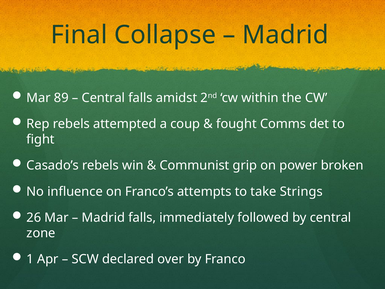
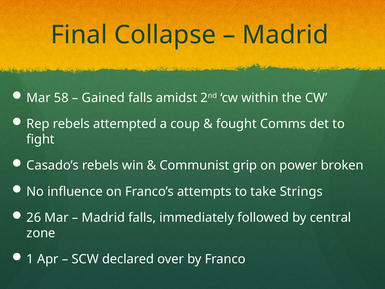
89: 89 -> 58
Central at (103, 98): Central -> Gained
